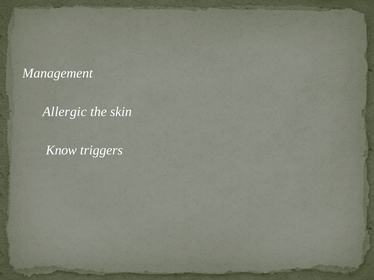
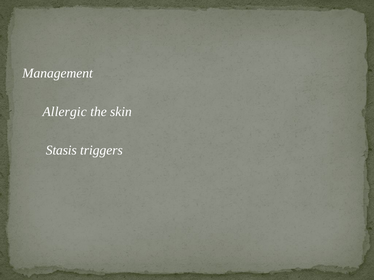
Know: Know -> Stasis
